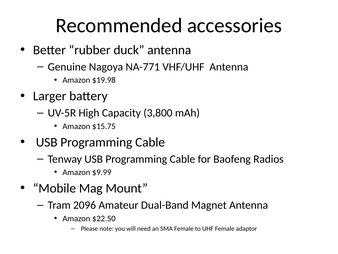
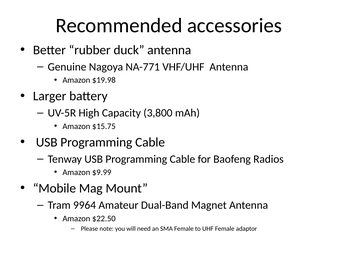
2096: 2096 -> 9964
